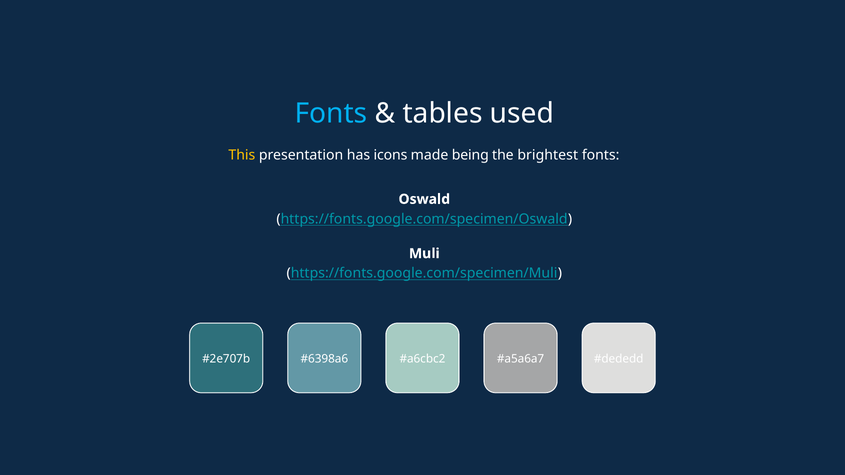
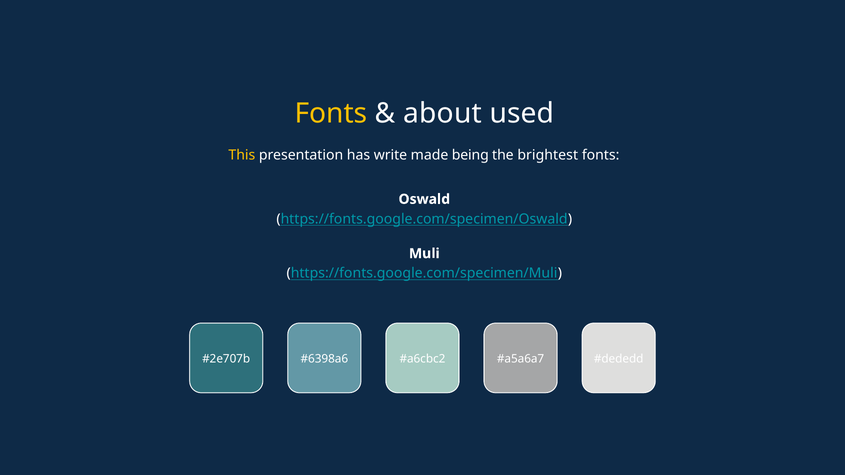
Fonts at (331, 114) colour: light blue -> yellow
tables: tables -> about
icons: icons -> write
